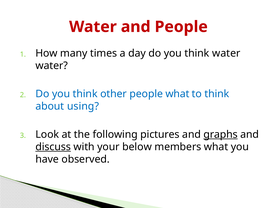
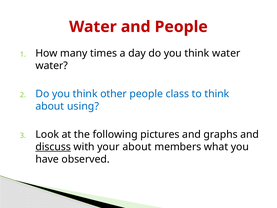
people what: what -> class
graphs underline: present -> none
your below: below -> about
